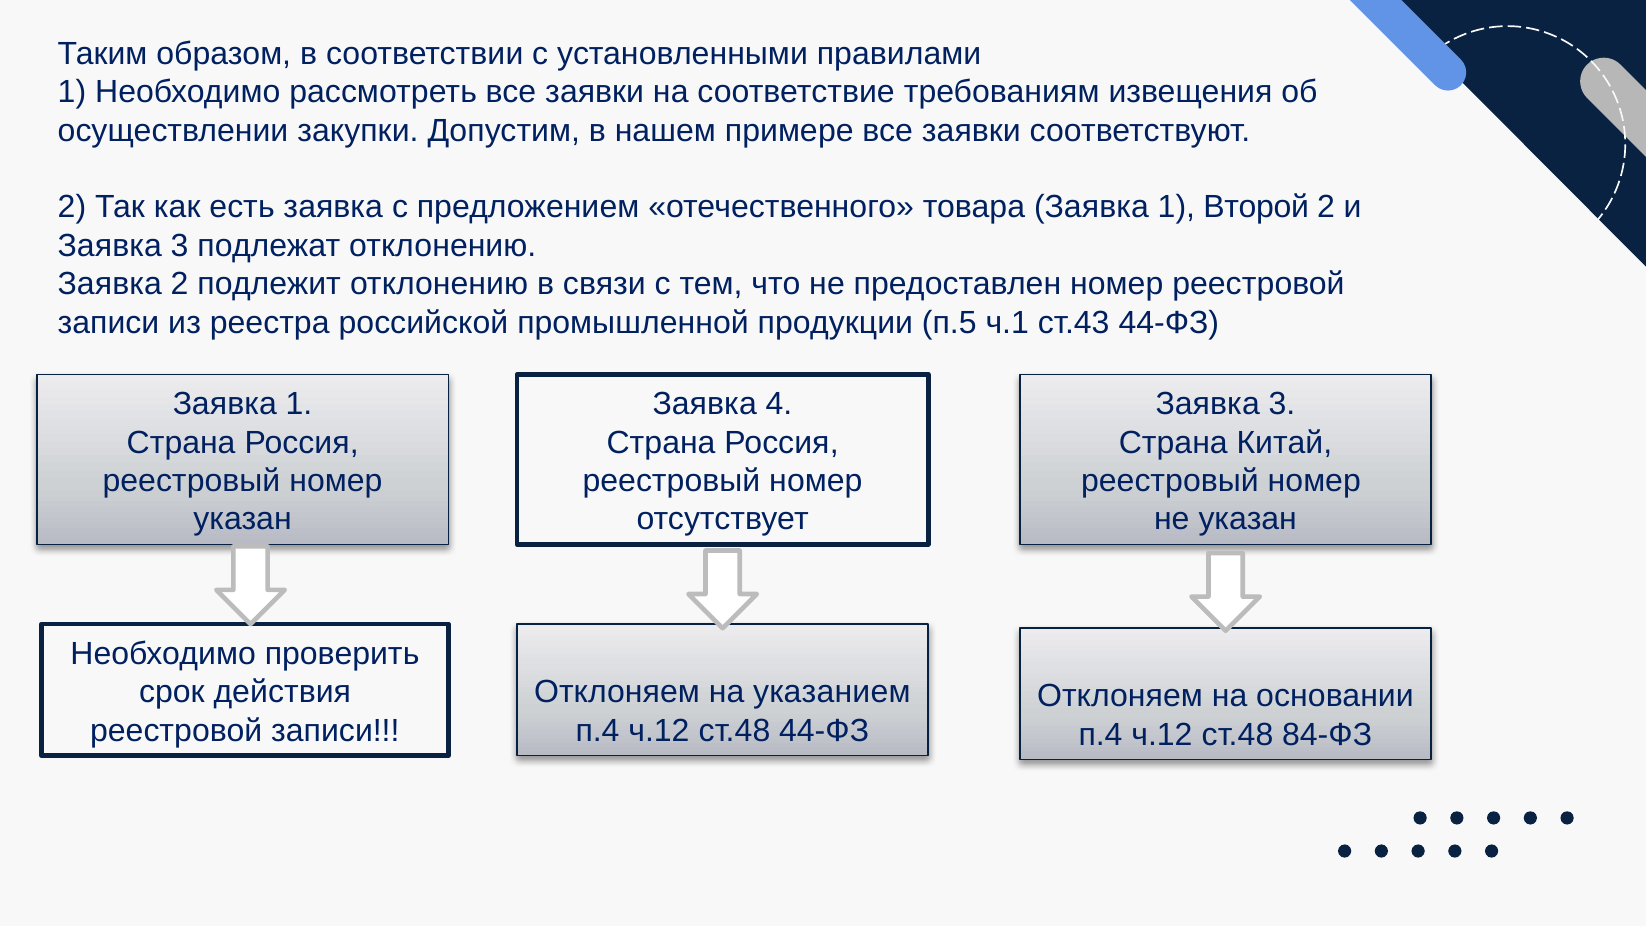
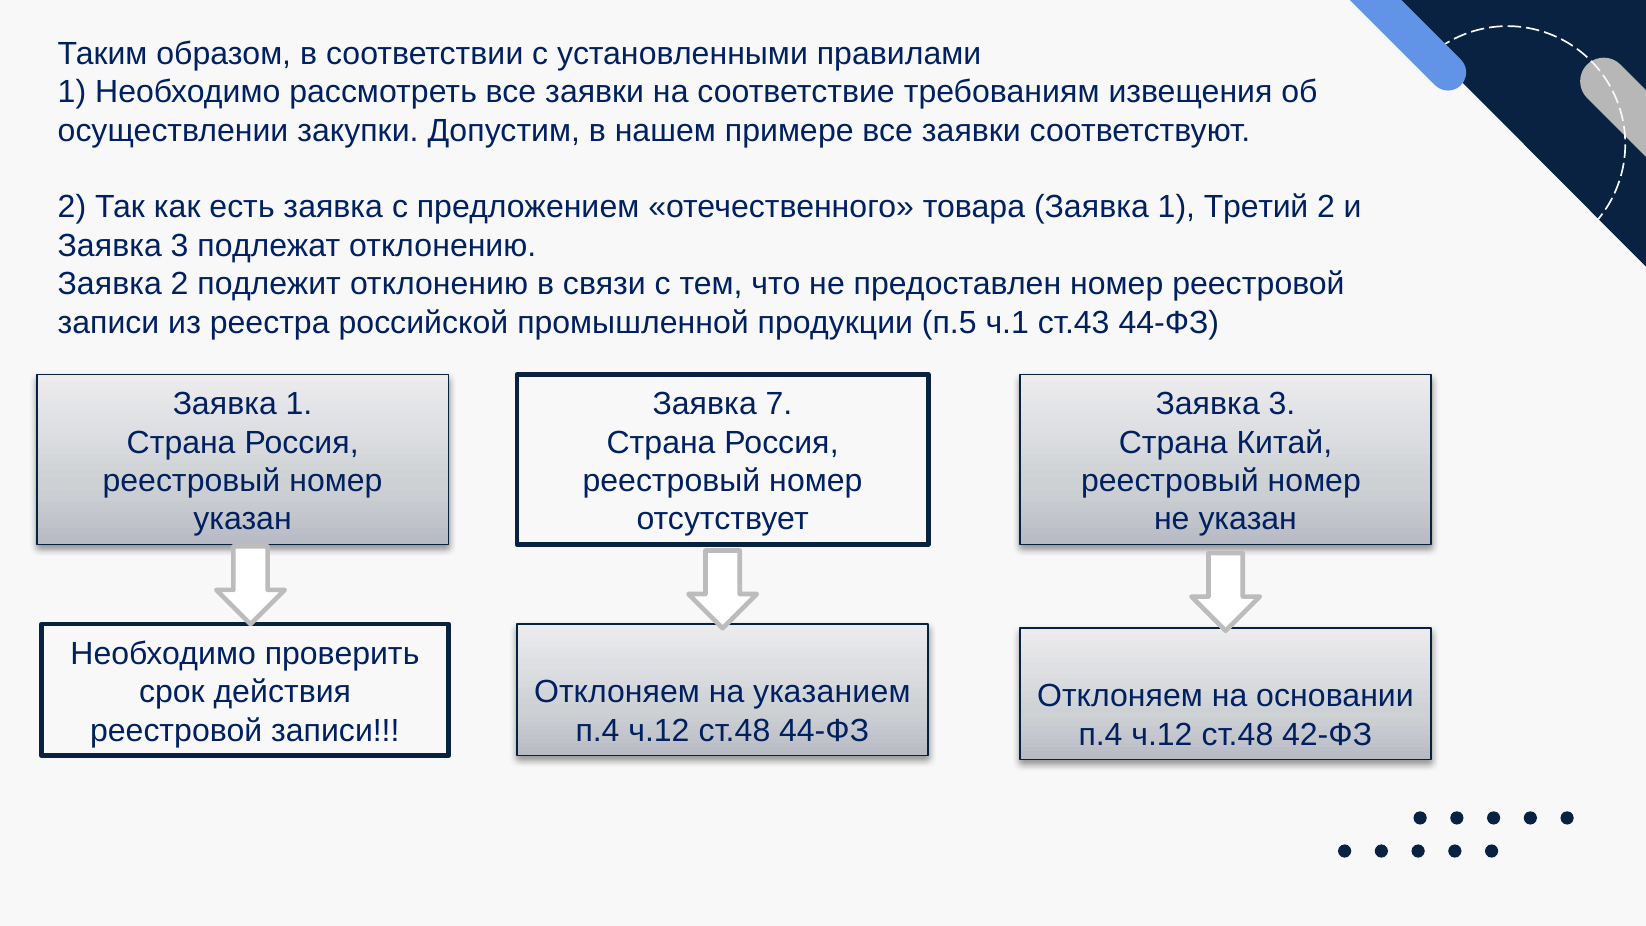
Второй: Второй -> Третий
4: 4 -> 7
84-ФЗ: 84-ФЗ -> 42-ФЗ
